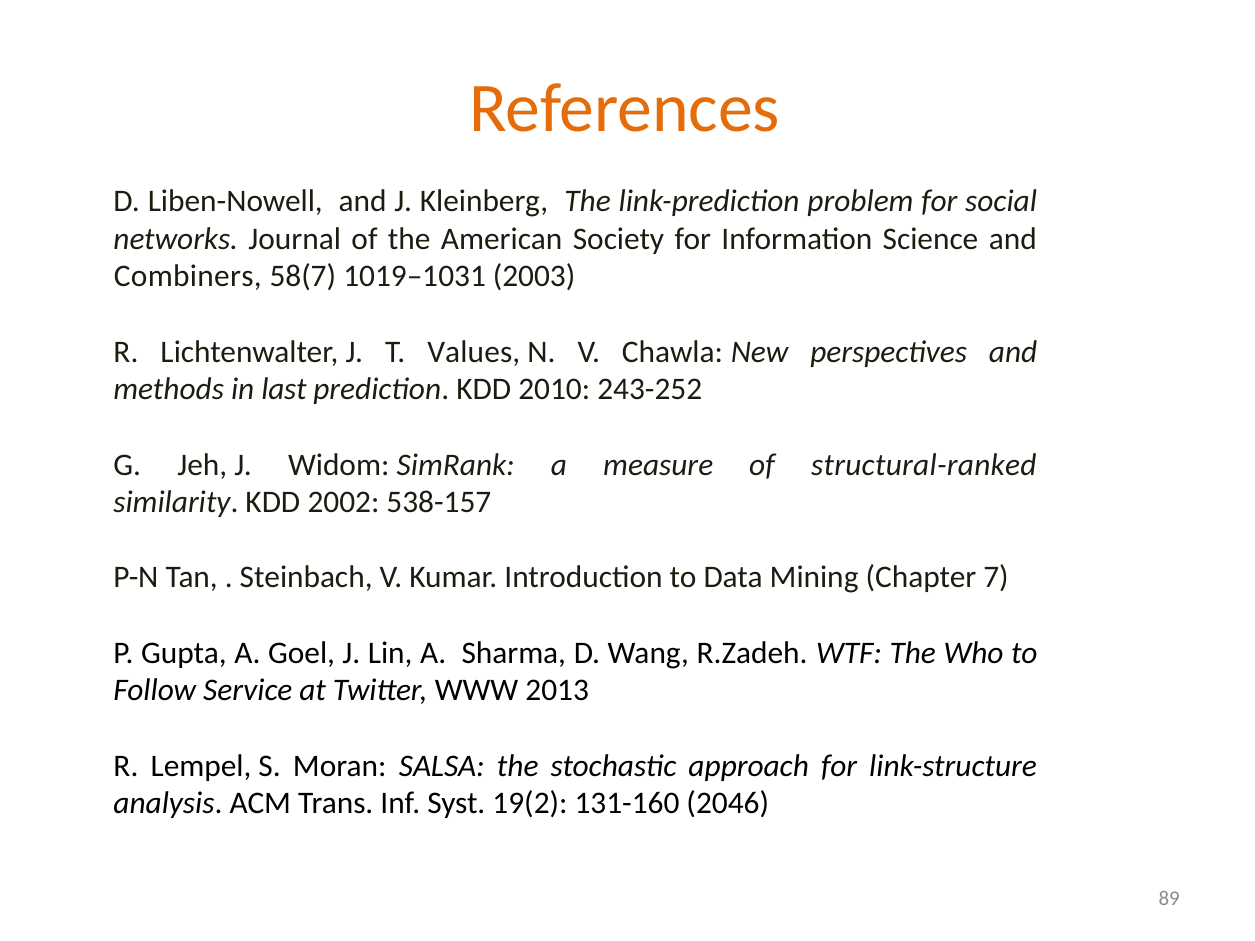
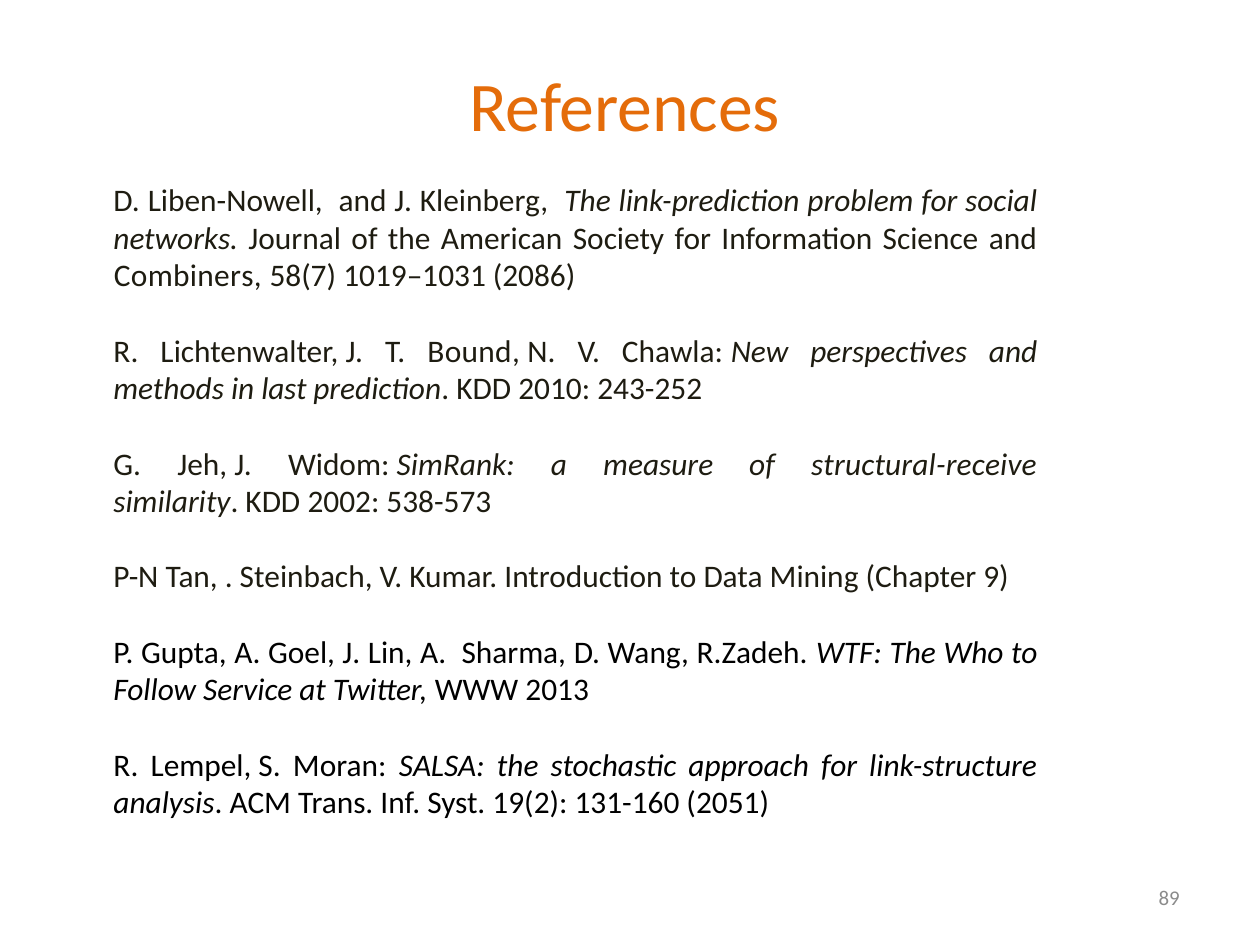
2003: 2003 -> 2086
Values: Values -> Bound
structural-ranked: structural-ranked -> structural-receive
538-157: 538-157 -> 538-573
7: 7 -> 9
2046: 2046 -> 2051
